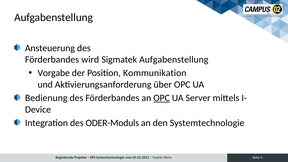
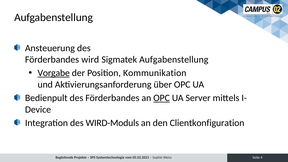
Vorgabe underline: none -> present
Bedienung: Bedienung -> Bedienpult
ODER-Moduls: ODER-Moduls -> WIRD-Moduls
den Systemtechnologie: Systemtechnologie -> Clientkonfiguration
